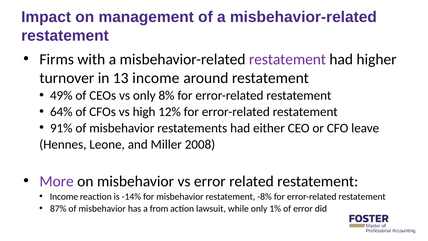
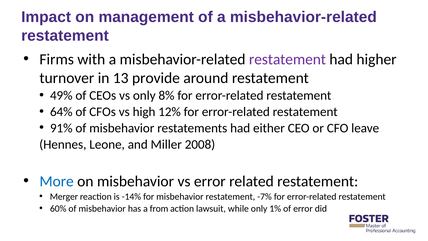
13 income: income -> provide
More colour: purple -> blue
Income at (64, 196): Income -> Merger
-8%: -8% -> -7%
87%: 87% -> 60%
